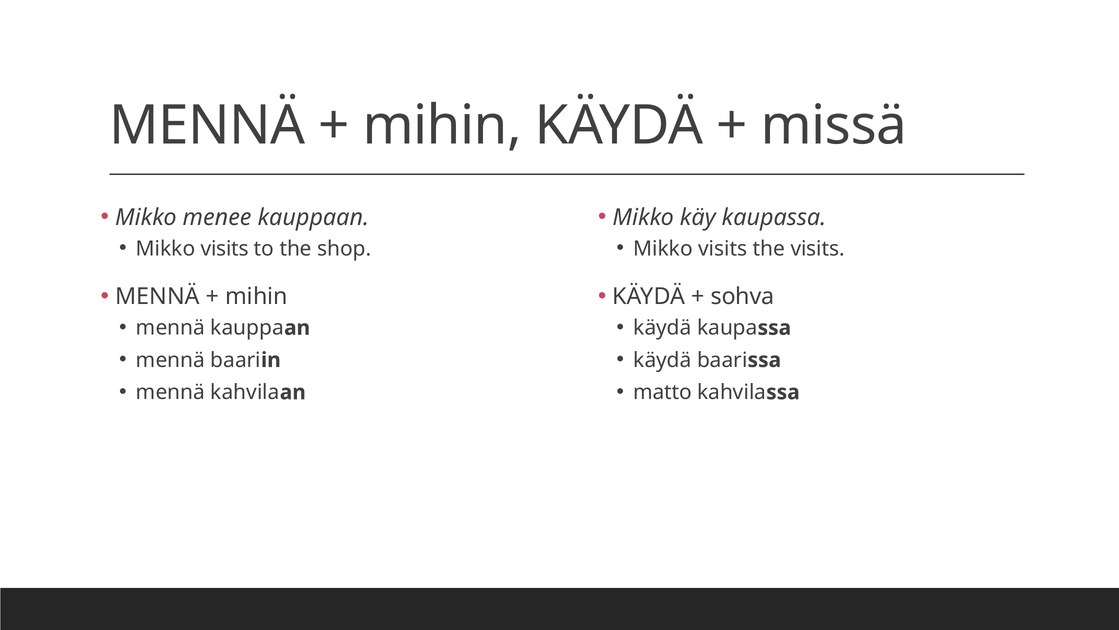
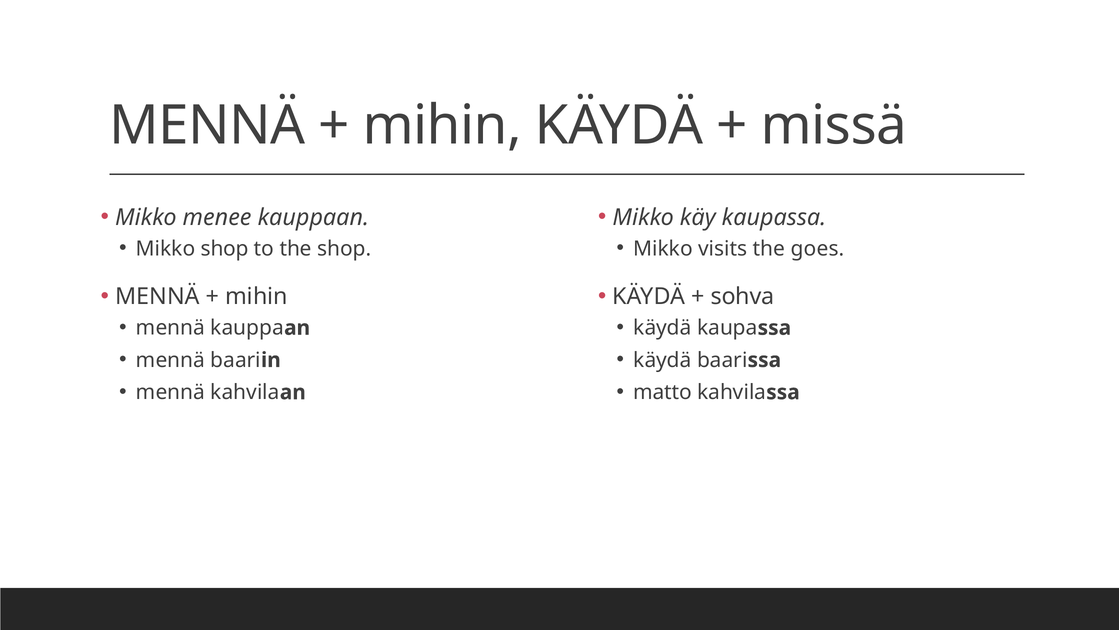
visits at (225, 248): visits -> shop
the visits: visits -> goes
